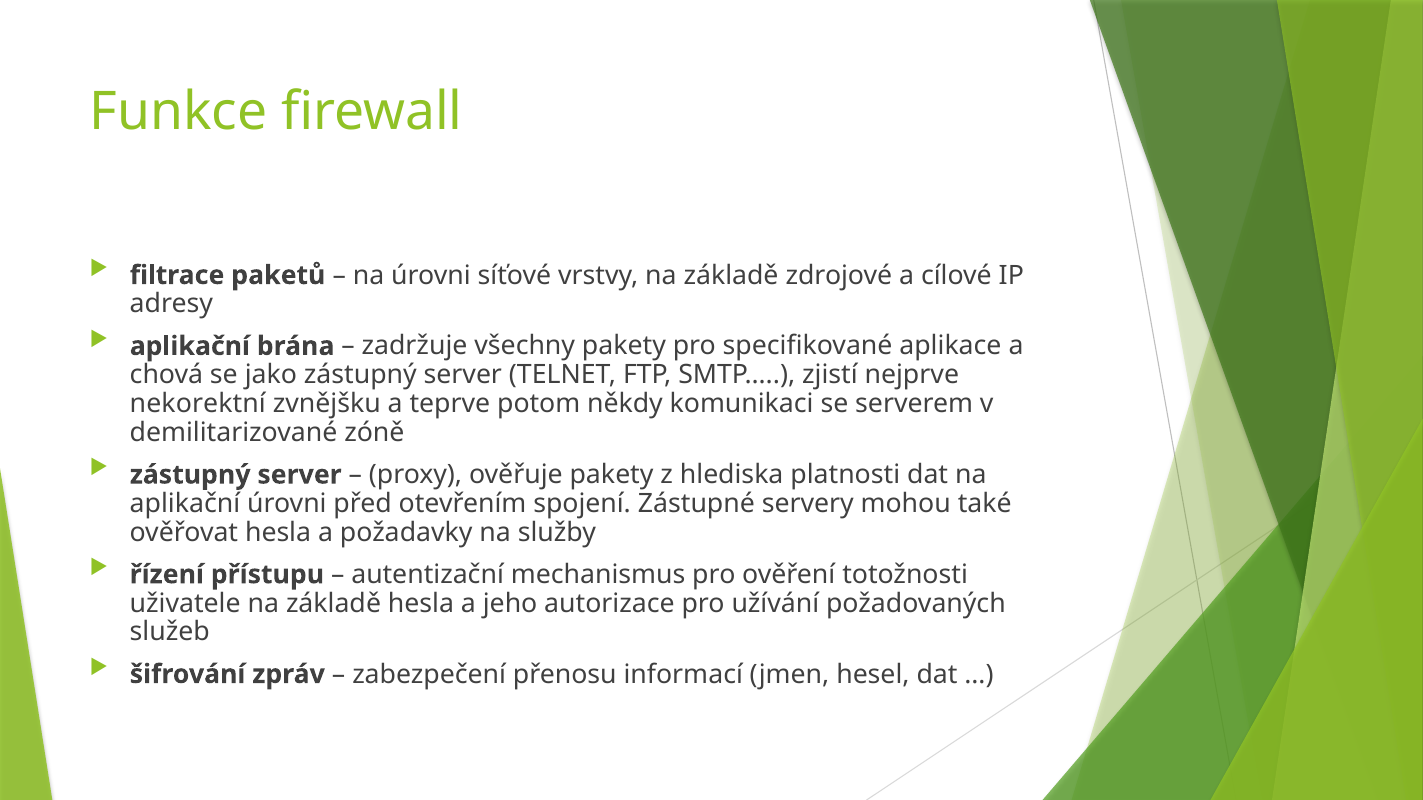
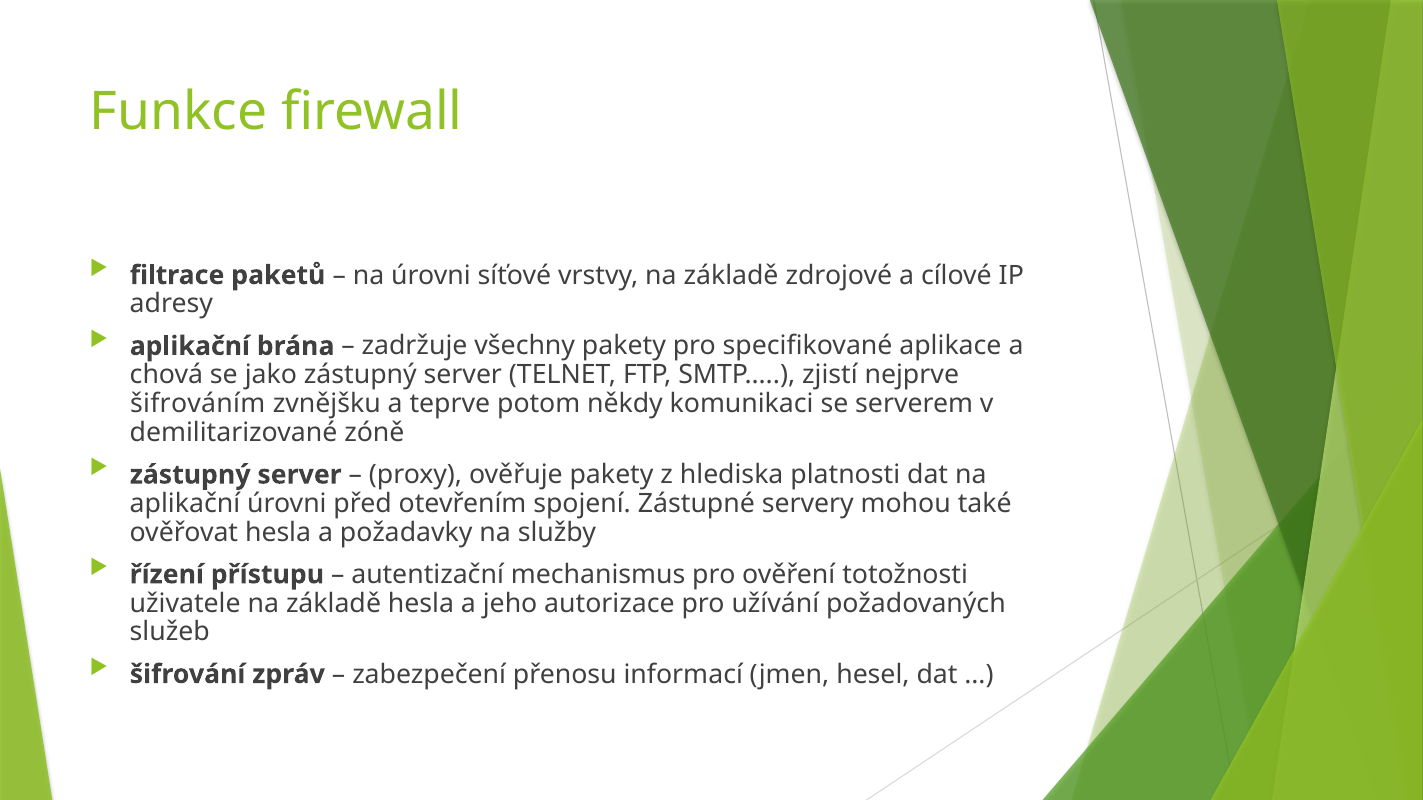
nekorektní: nekorektní -> šifrováním
